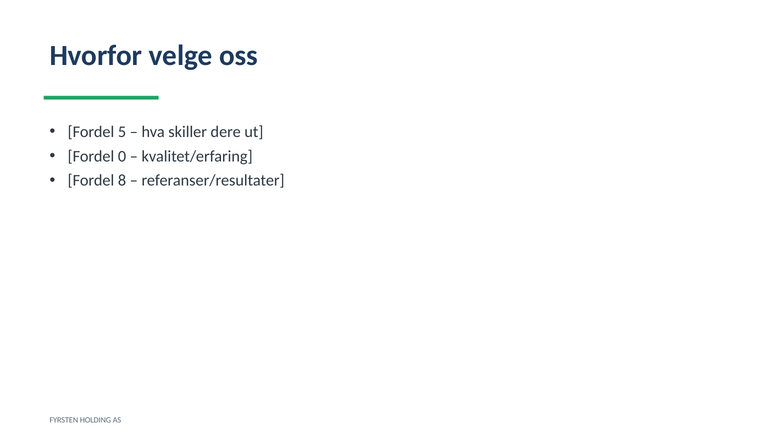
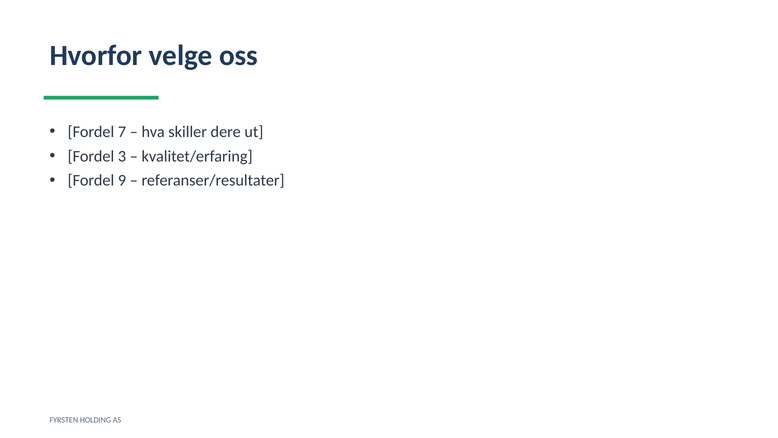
5: 5 -> 7
0: 0 -> 3
8: 8 -> 9
